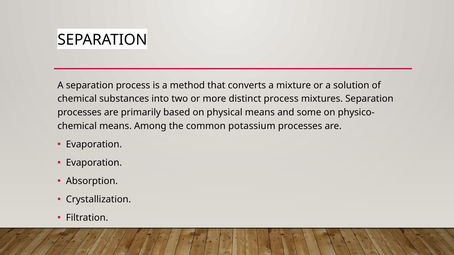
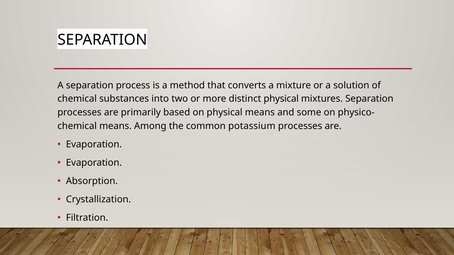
distinct process: process -> physical
